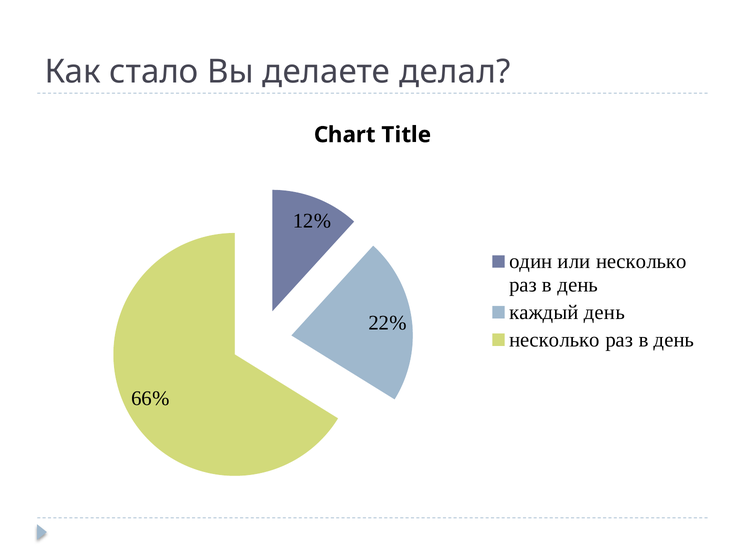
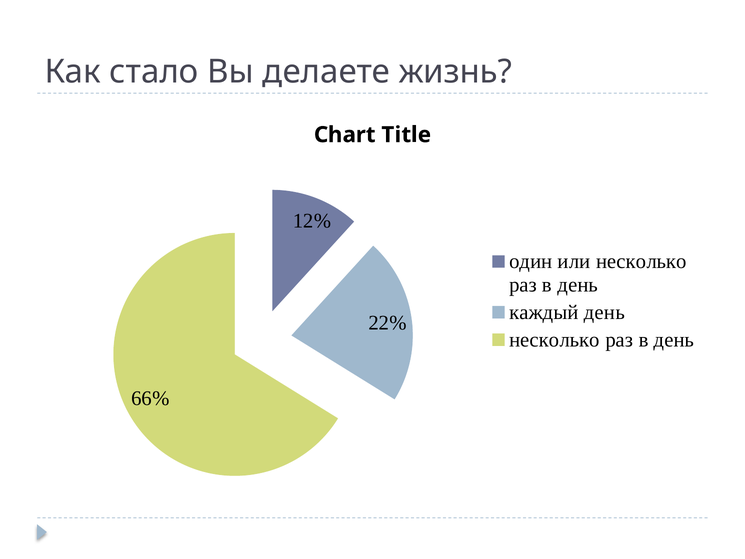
делал: делал -> жизнь
